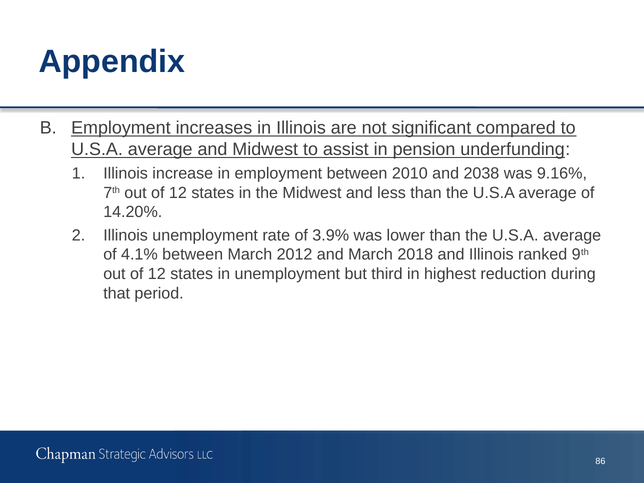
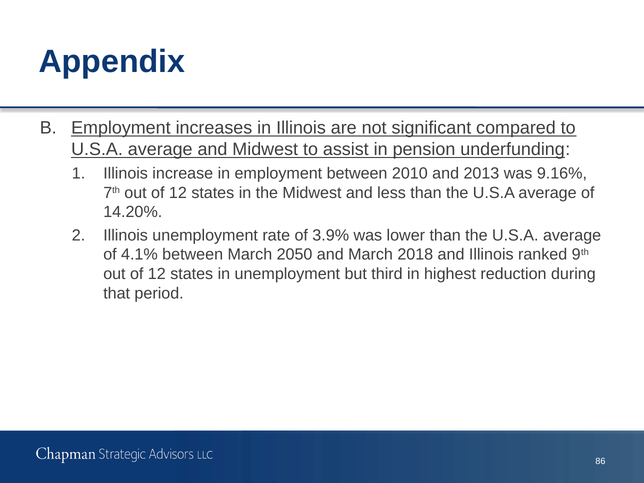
2038: 2038 -> 2013
2012: 2012 -> 2050
